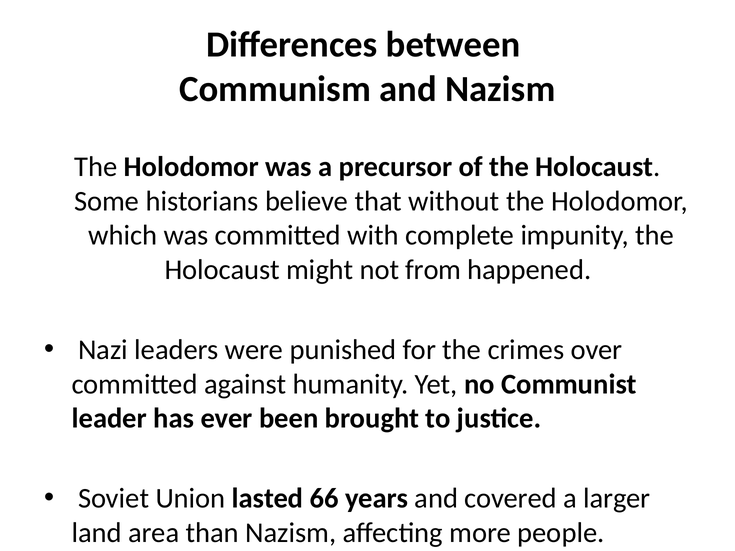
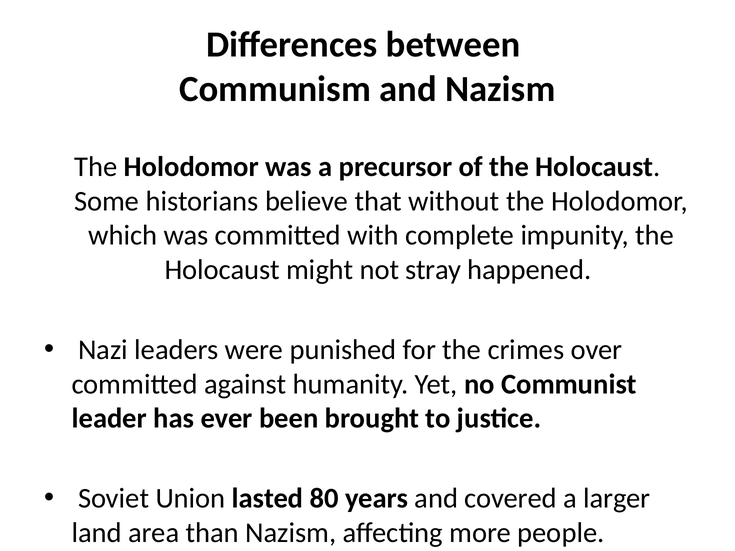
from: from -> stray
66: 66 -> 80
